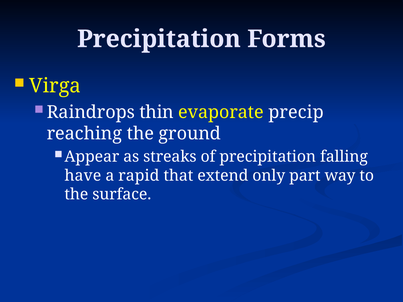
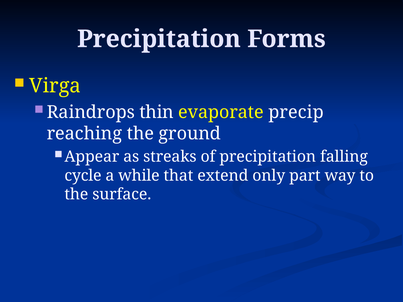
have: have -> cycle
rapid: rapid -> while
